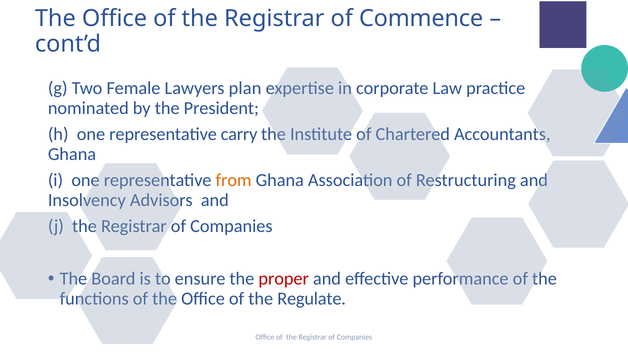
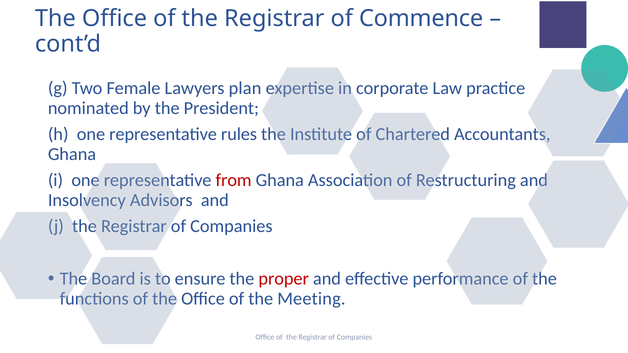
carry: carry -> rules
from colour: orange -> red
Regulate: Regulate -> Meeting
